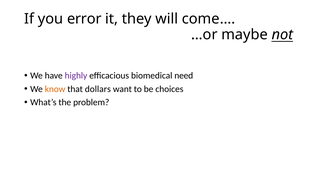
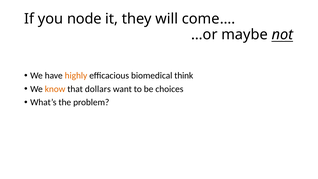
error: error -> node
highly colour: purple -> orange
need: need -> think
